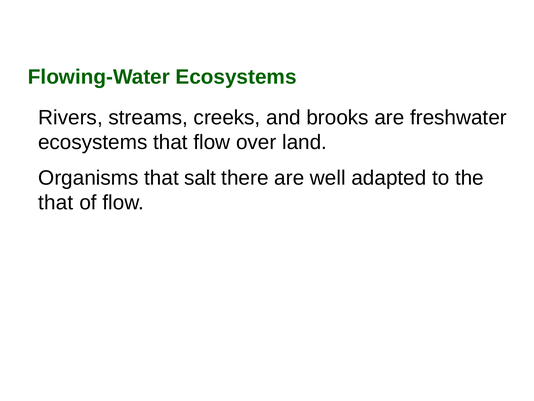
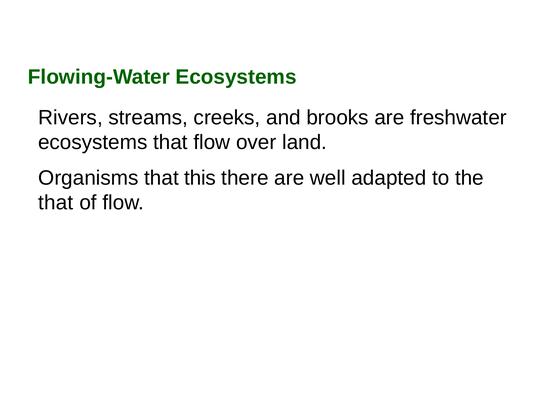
salt: salt -> this
